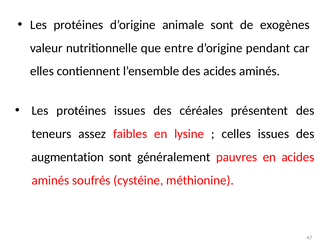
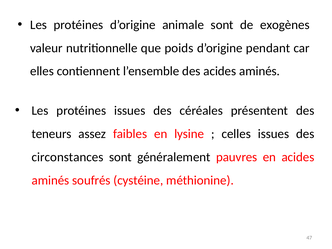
entre: entre -> poids
augmentation: augmentation -> circonstances
